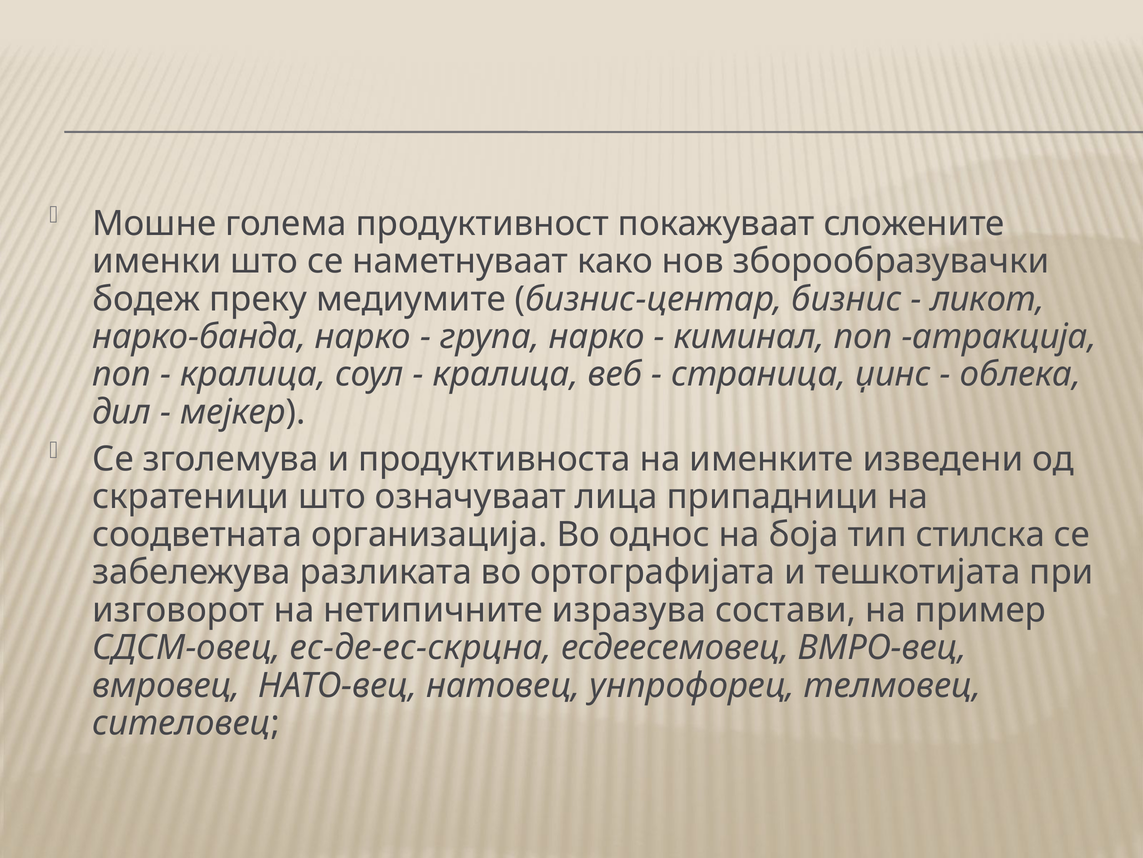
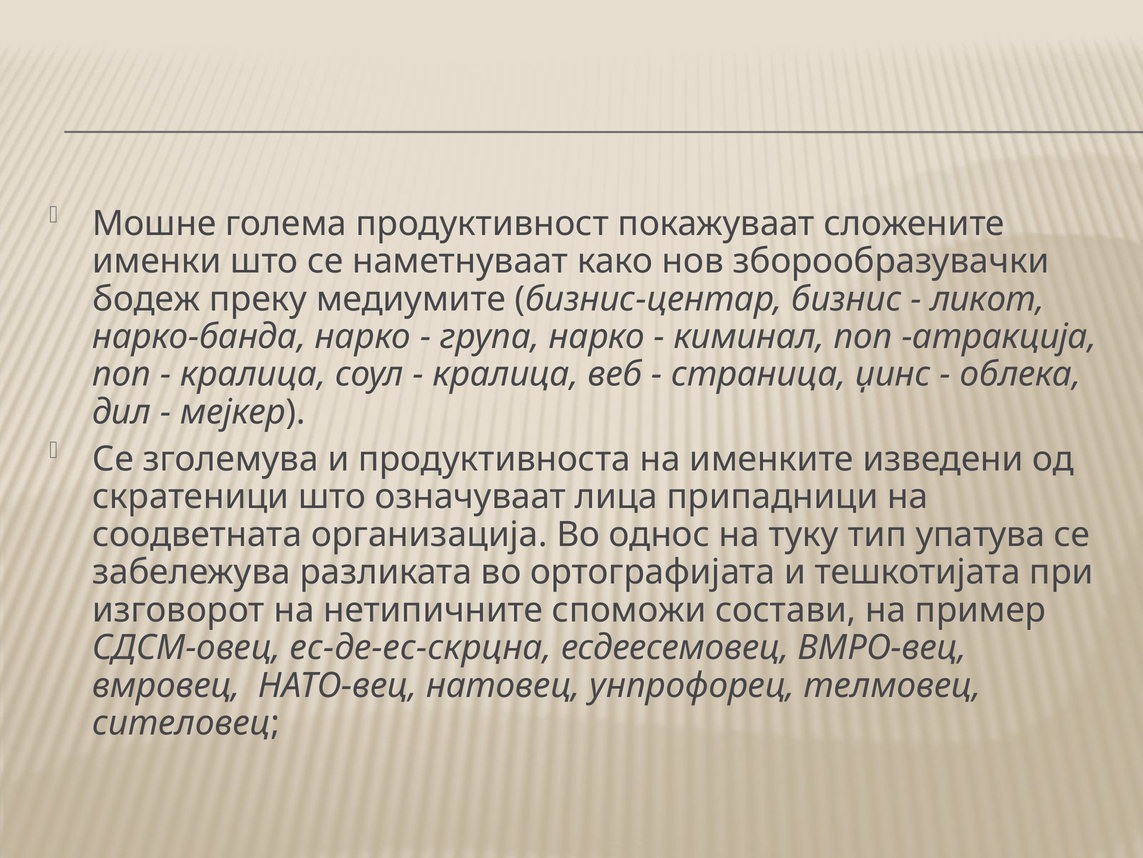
боја: боја -> туку
стилска: стилска -> упатува
изразува: изразува -> споможи
